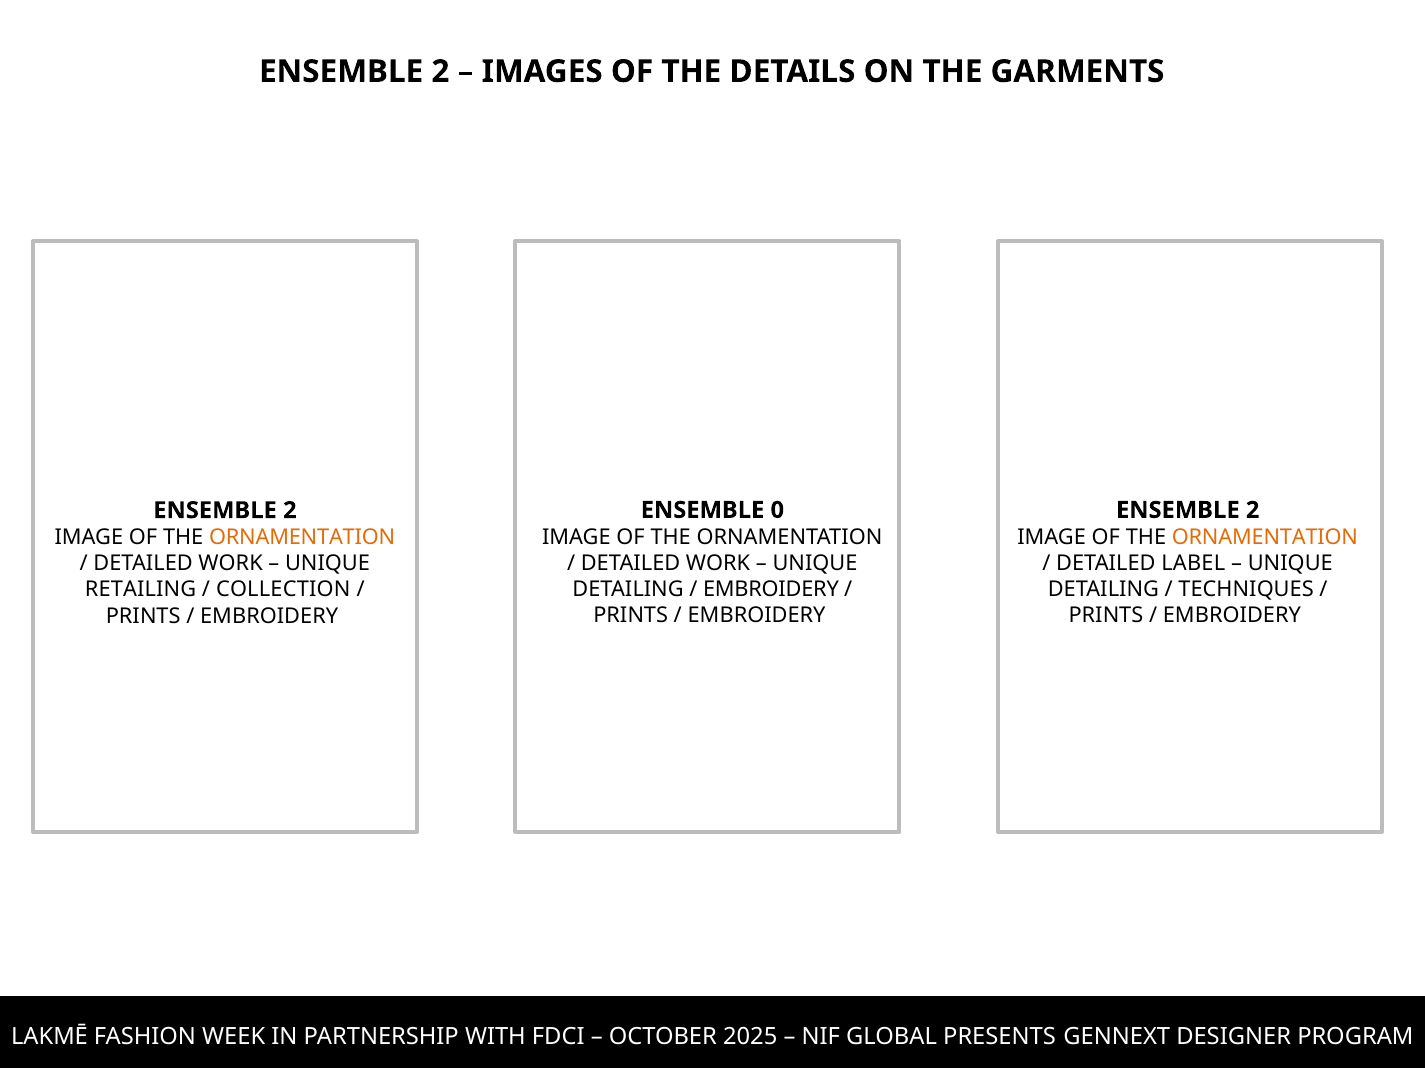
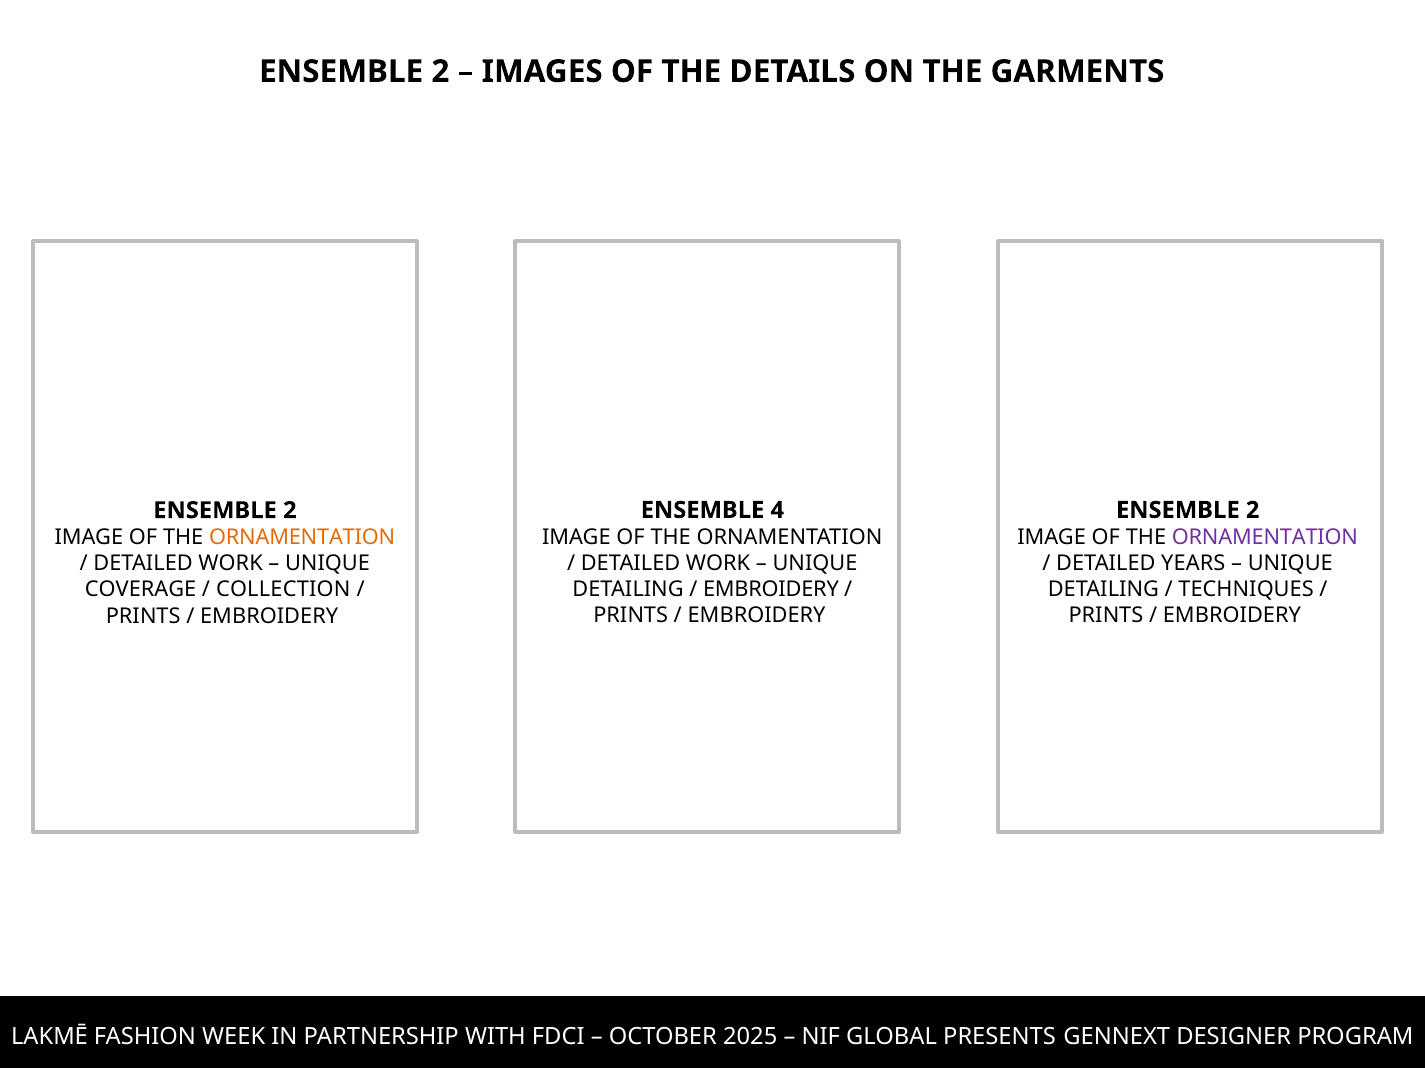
0: 0 -> 4
ORNAMENTATION at (1265, 538) colour: orange -> purple
LABEL: LABEL -> YEARS
RETAILING: RETAILING -> COVERAGE
